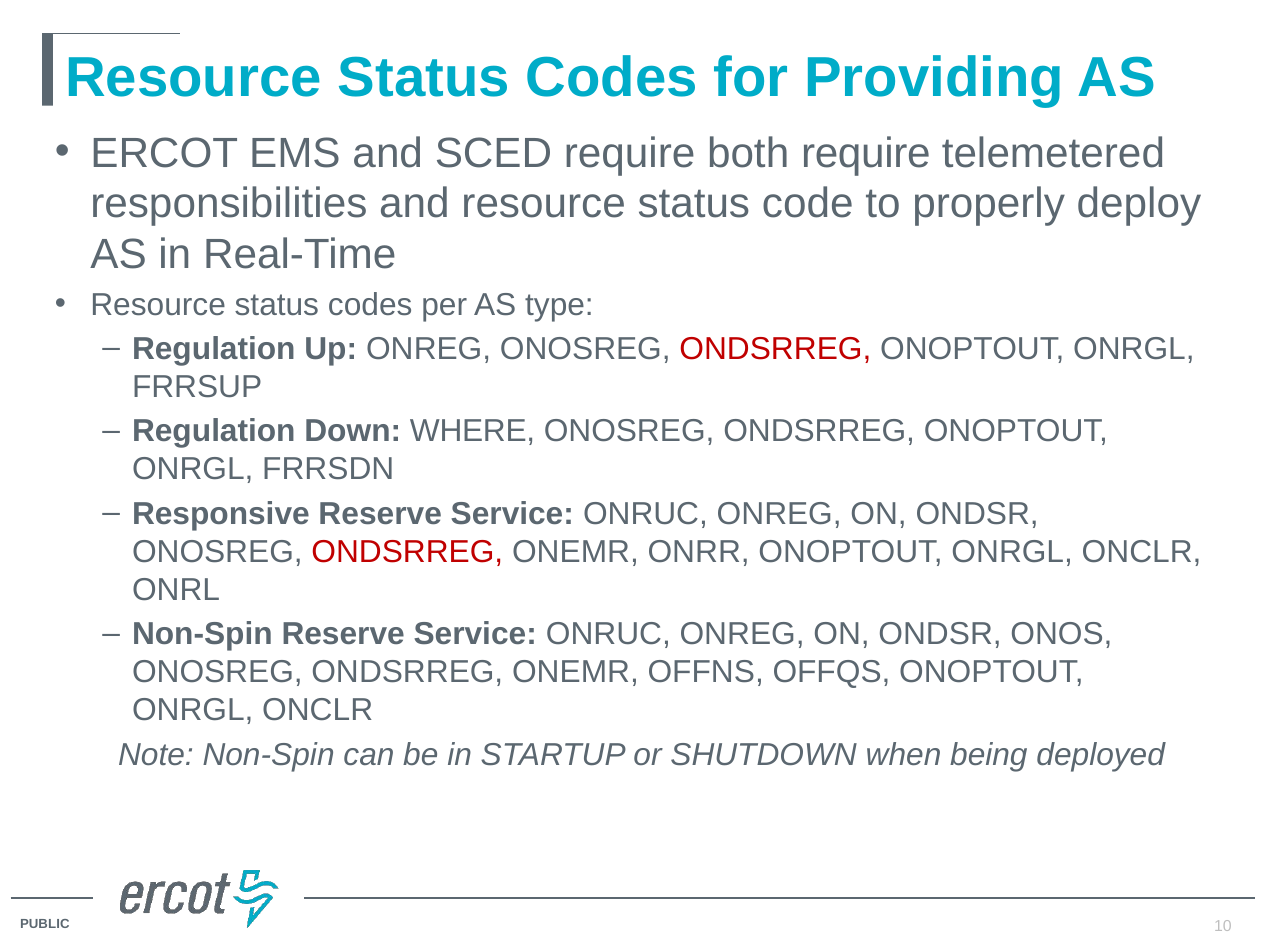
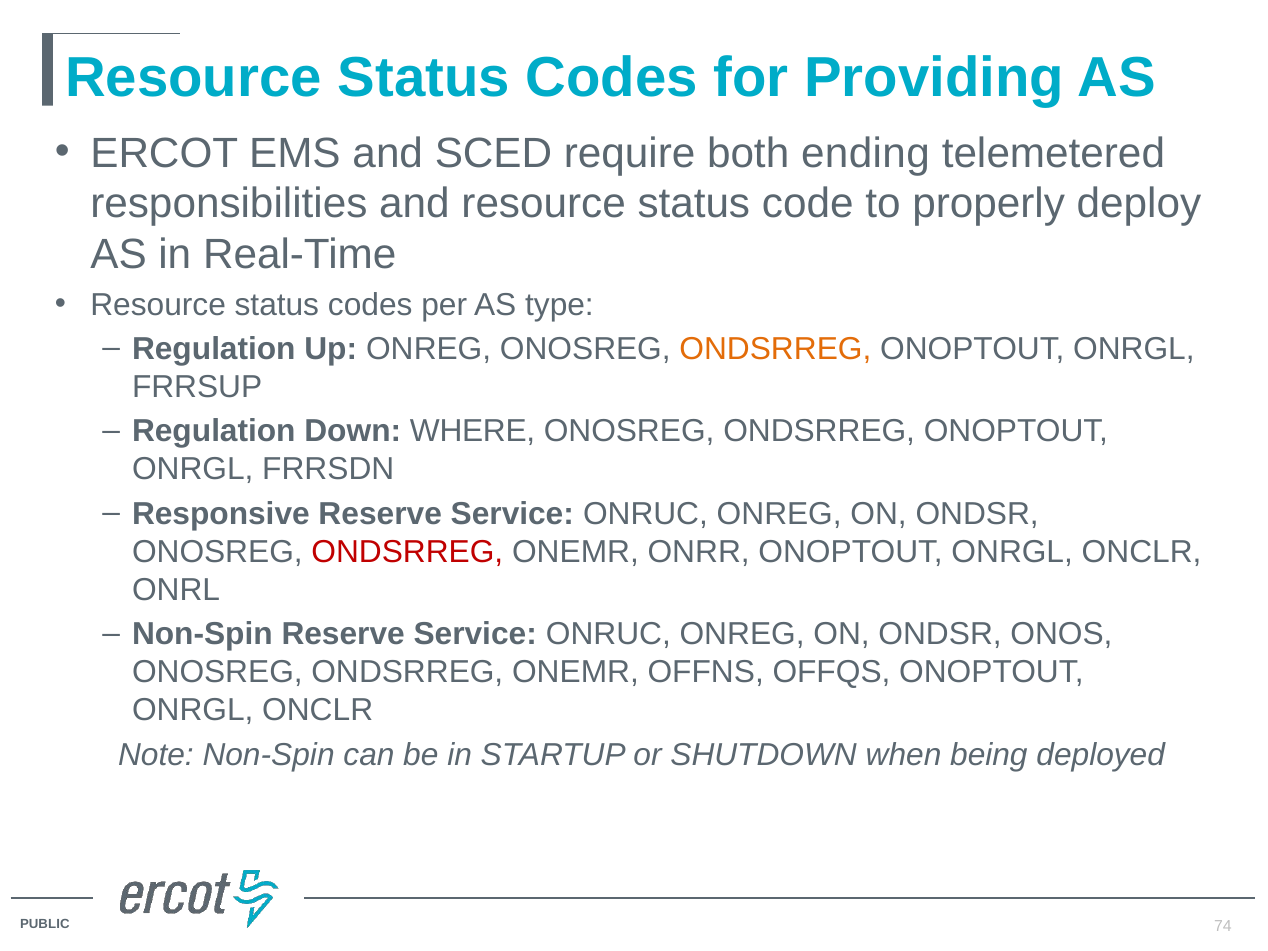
both require: require -> ending
ONDSRREG at (775, 349) colour: red -> orange
10: 10 -> 74
